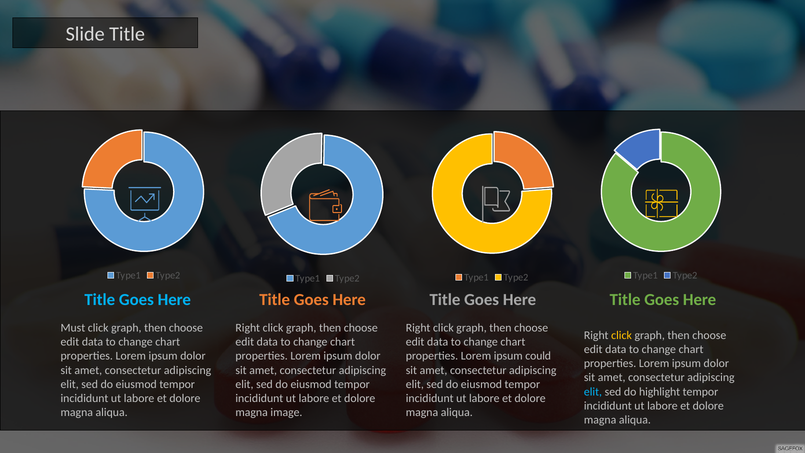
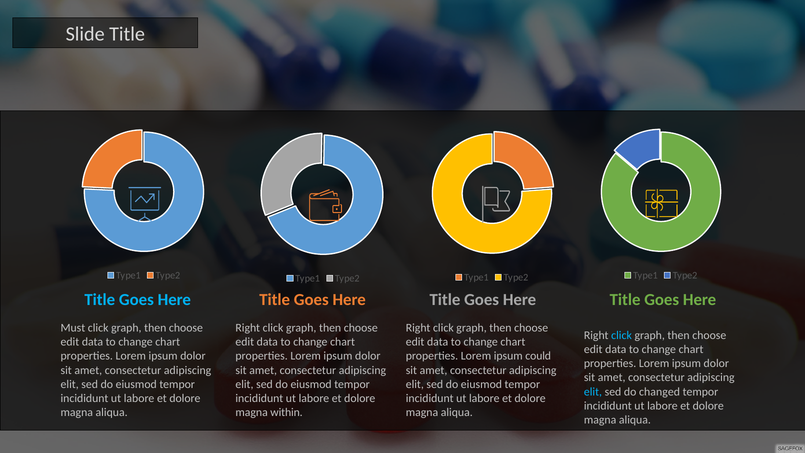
click at (622, 335) colour: yellow -> light blue
highlight: highlight -> changed
image: image -> within
